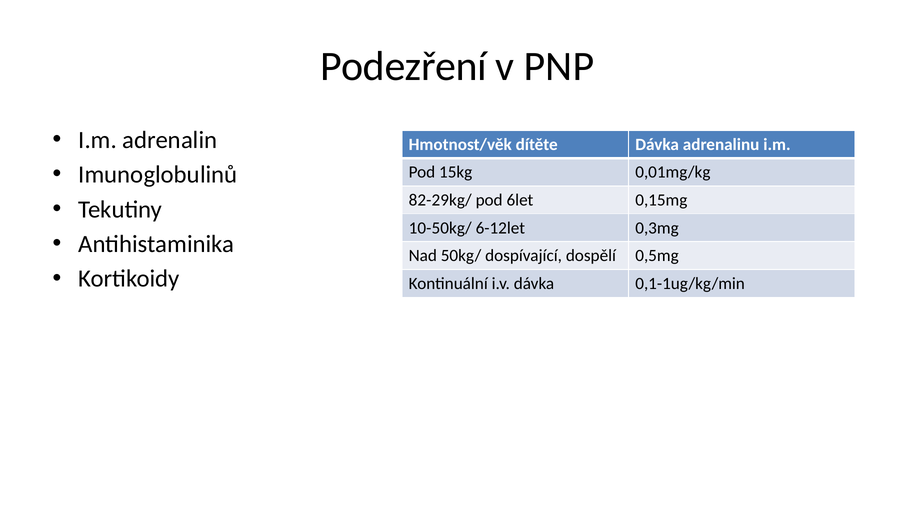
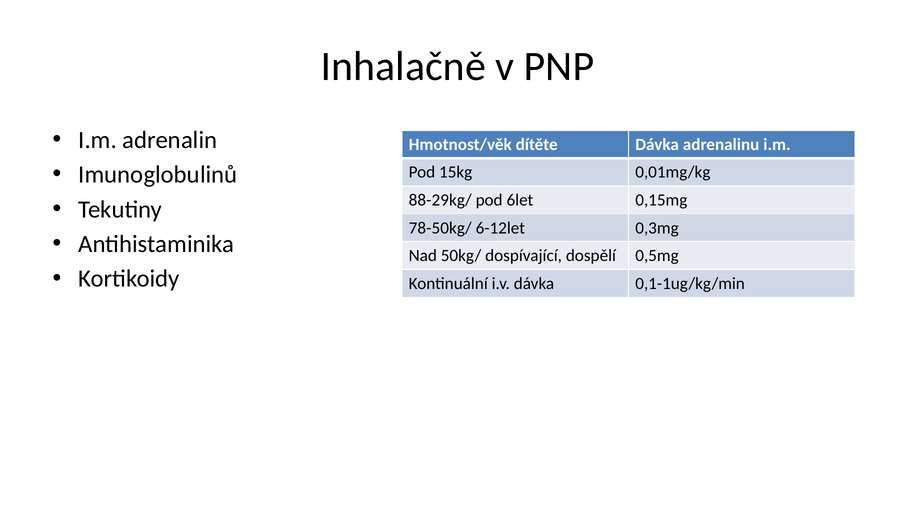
Podezření: Podezření -> Inhalačně
82-29kg/: 82-29kg/ -> 88-29kg/
10-50kg/: 10-50kg/ -> 78-50kg/
